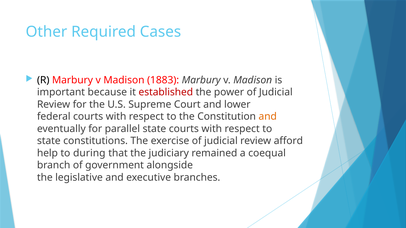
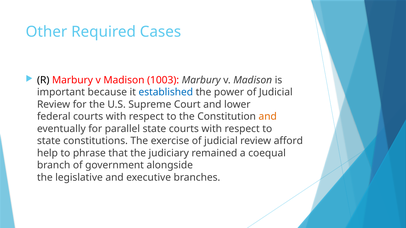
1883: 1883 -> 1003
established colour: red -> blue
during: during -> phrase
